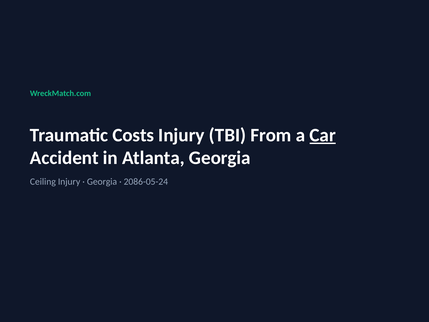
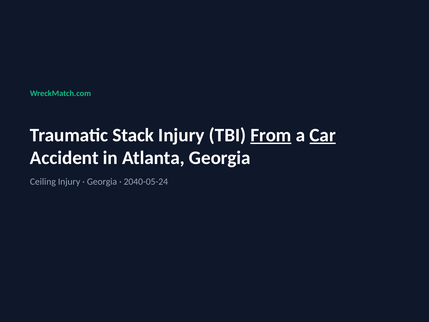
Costs: Costs -> Stack
From underline: none -> present
2086-05-24: 2086-05-24 -> 2040-05-24
